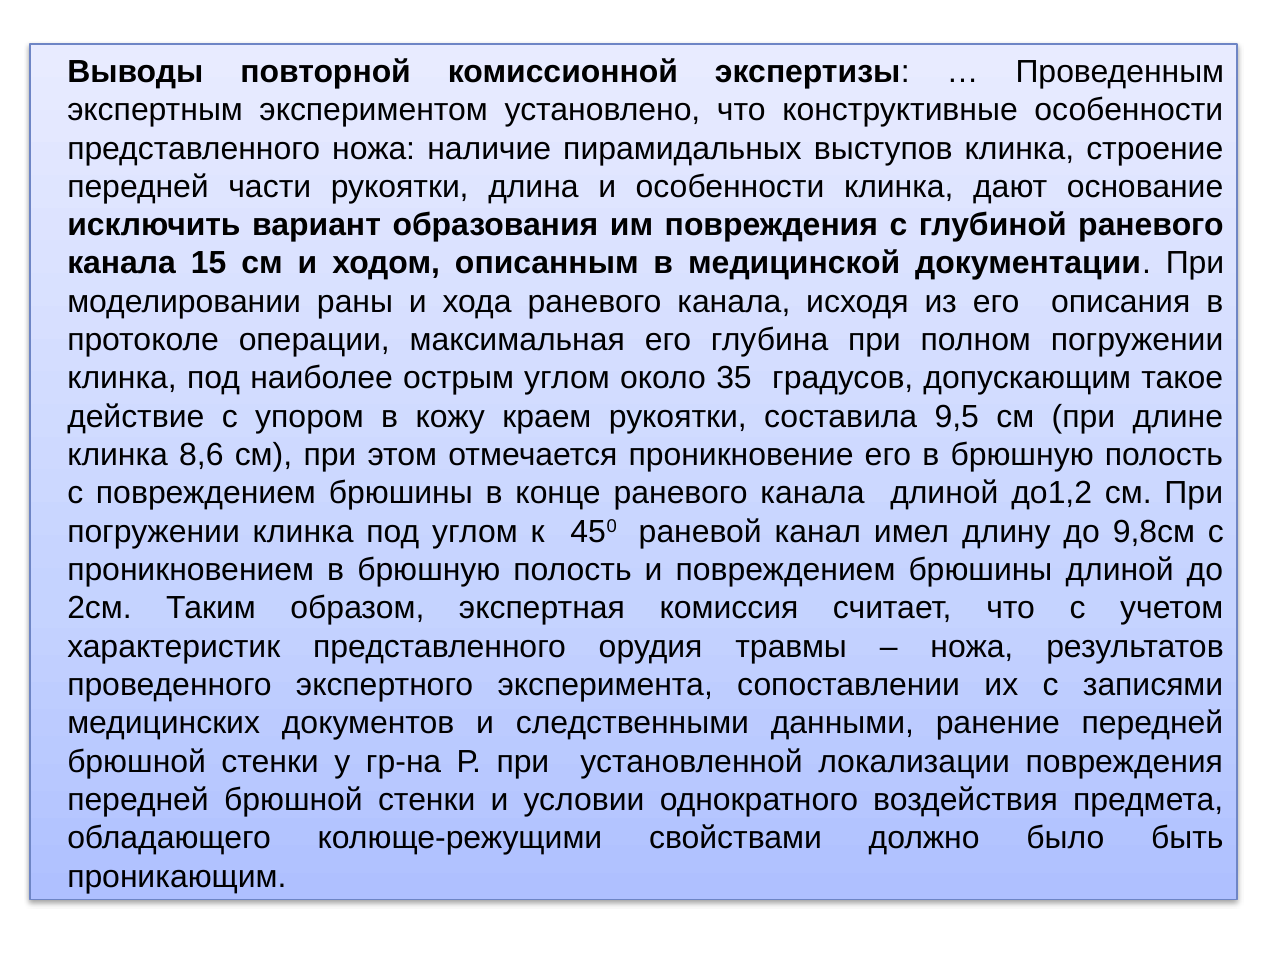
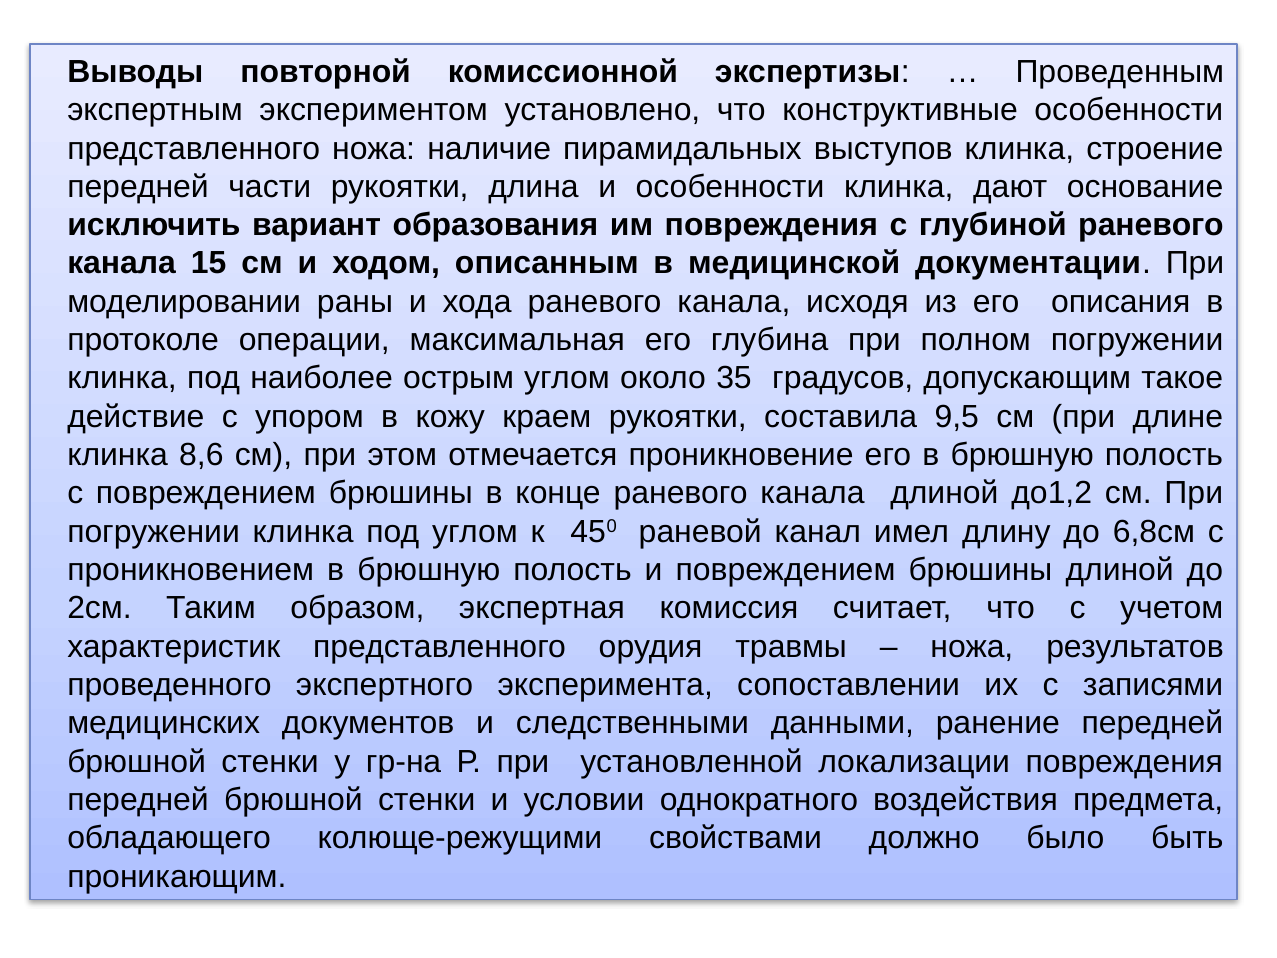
9,8см: 9,8см -> 6,8см
